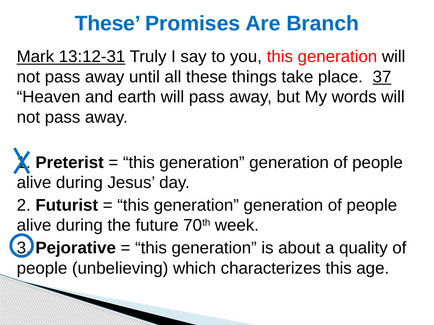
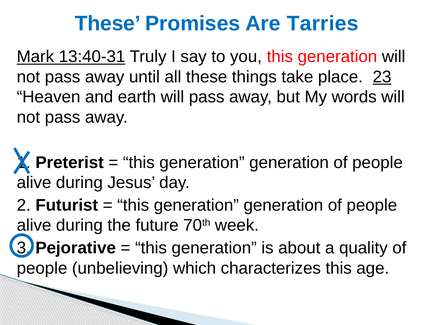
Branch: Branch -> Tarries
13:12-31: 13:12-31 -> 13:40-31
37: 37 -> 23
